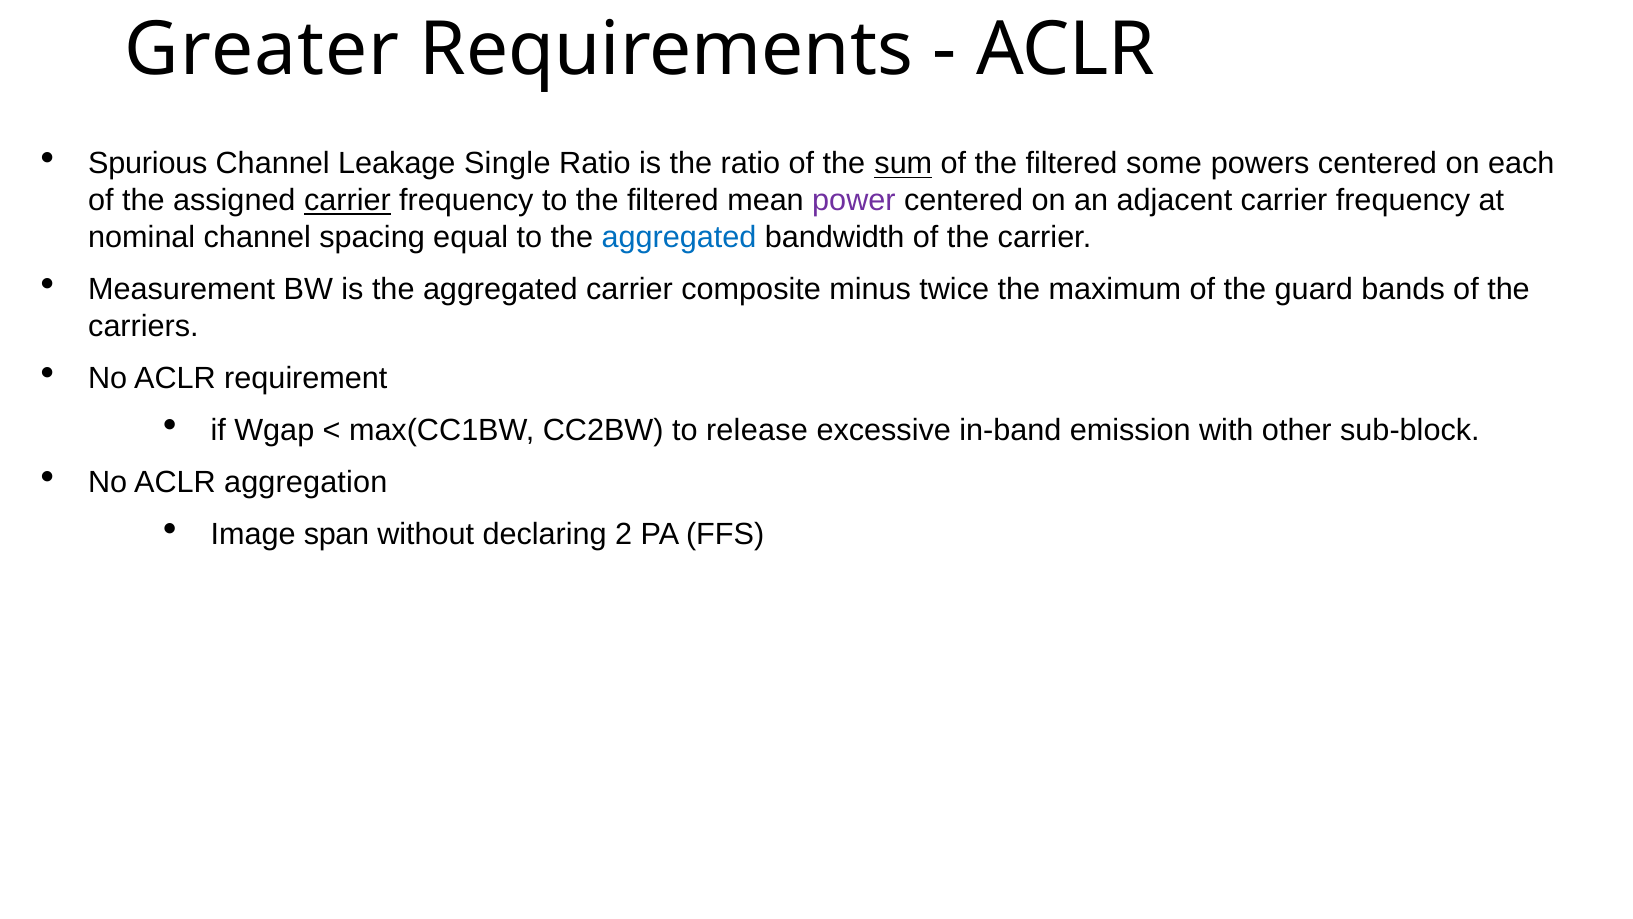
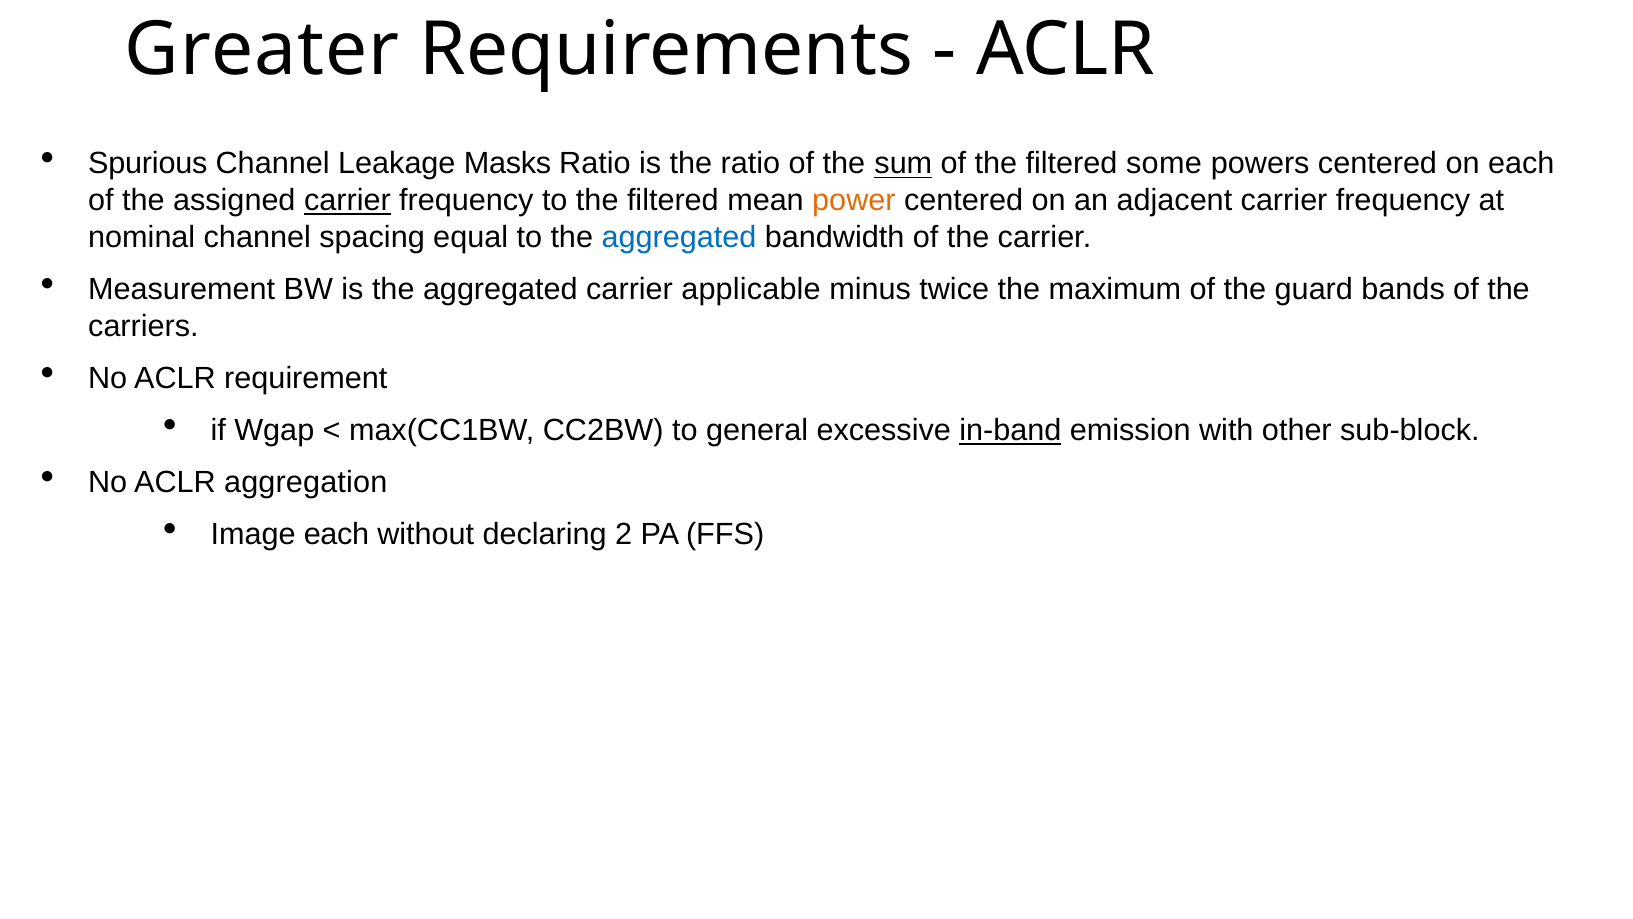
Single: Single -> Masks
power colour: purple -> orange
composite: composite -> applicable
release: release -> general
in-band underline: none -> present
Image span: span -> each
